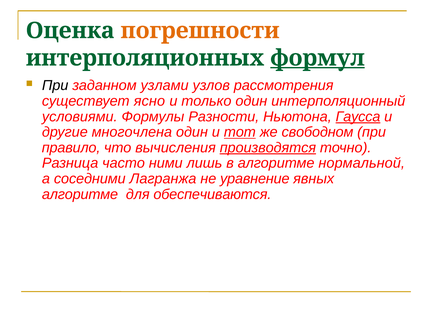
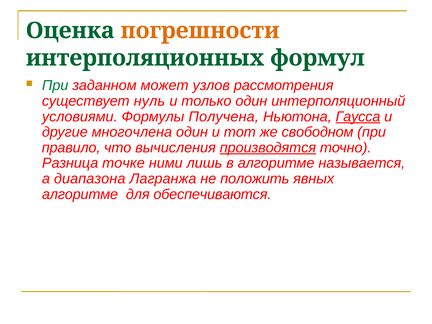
формул underline: present -> none
При at (55, 86) colour: black -> green
узлами: узлами -> может
ясно: ясно -> нуль
Разности: Разности -> Получена
тот underline: present -> none
часто: часто -> точке
нормальной: нормальной -> называется
соседними: соседними -> диапазона
уравнение: уравнение -> положить
